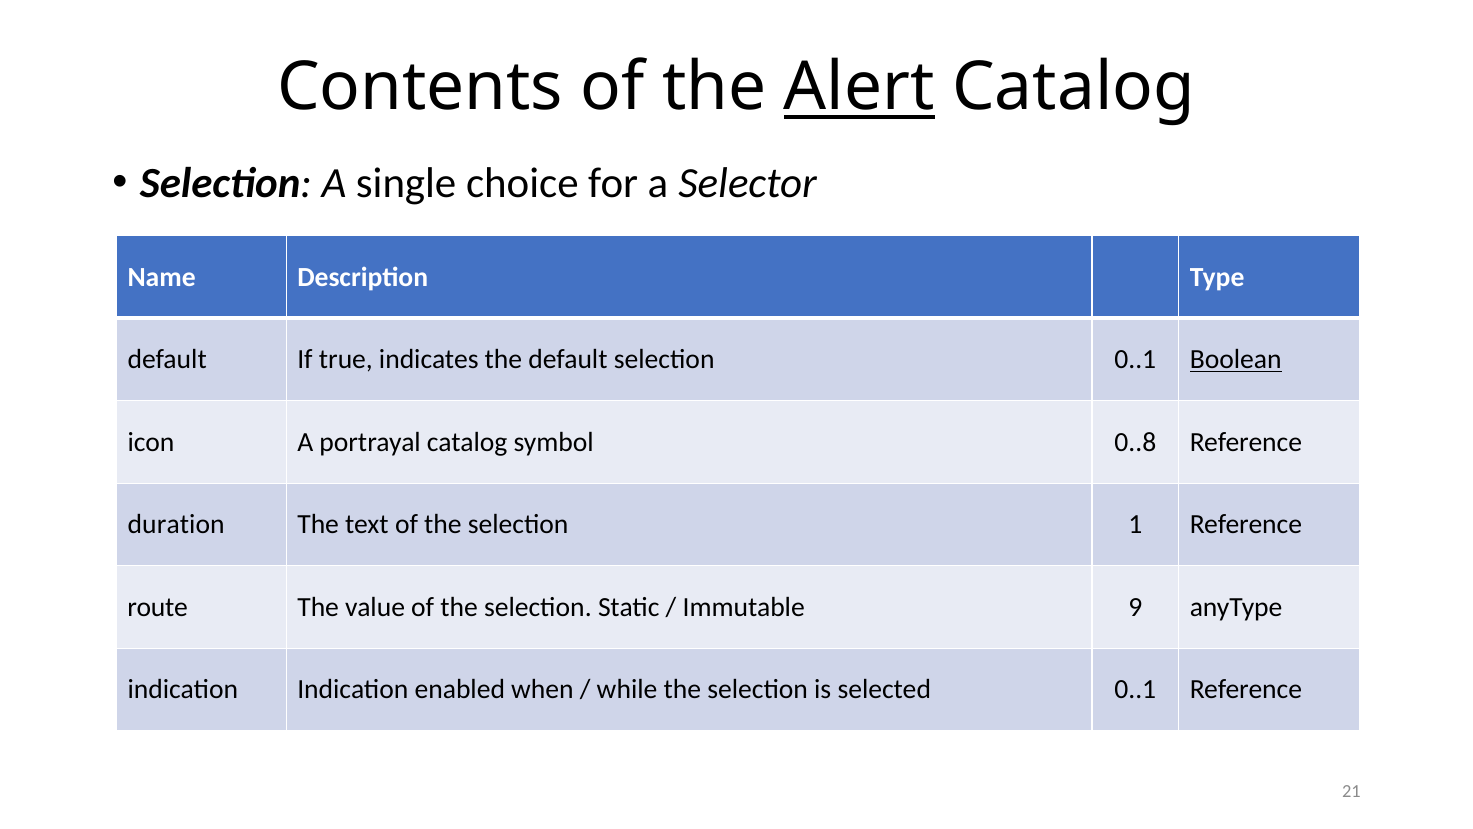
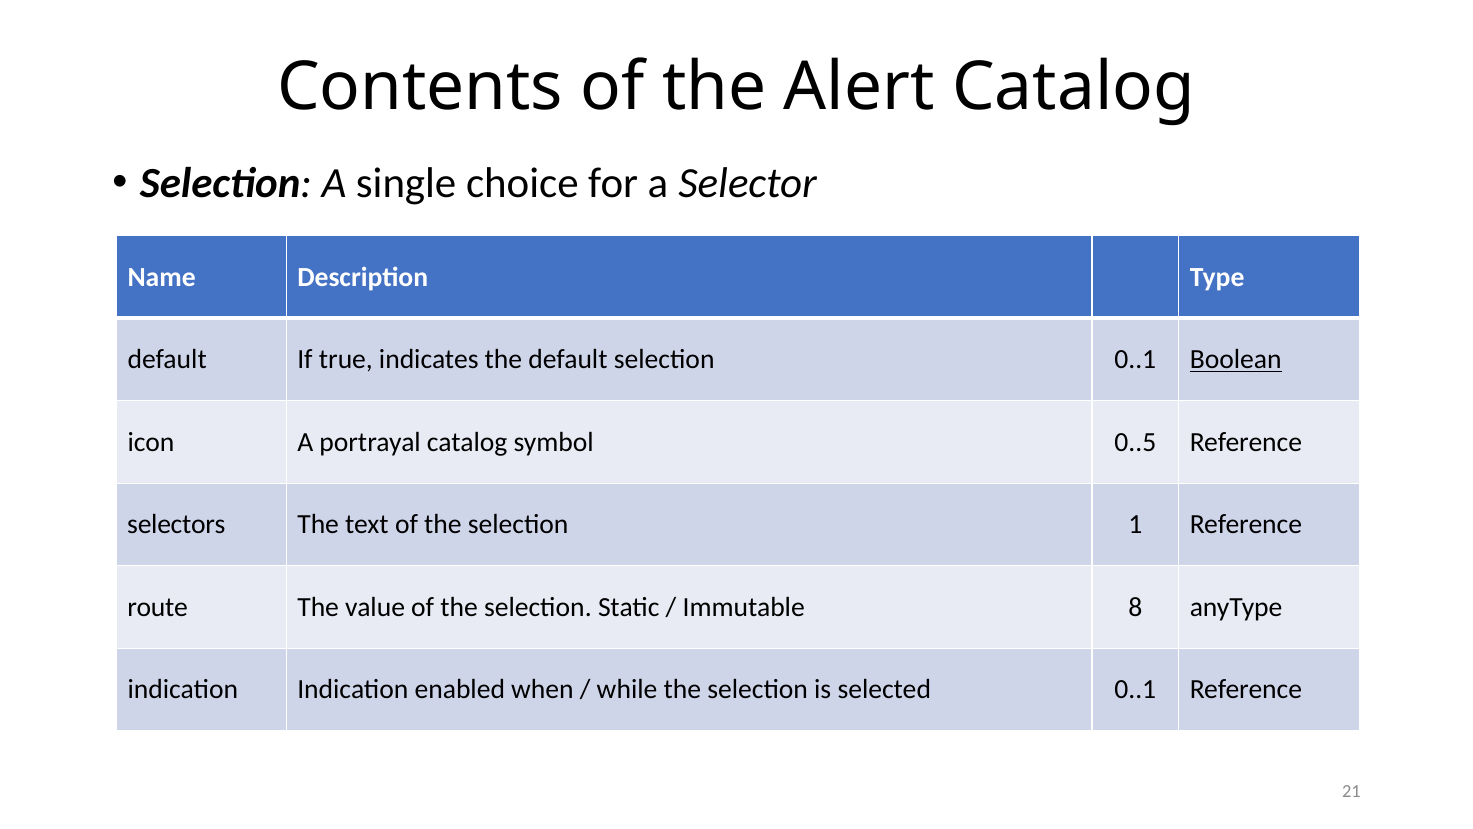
Alert underline: present -> none
0..8: 0..8 -> 0..5
duration: duration -> selectors
9: 9 -> 8
